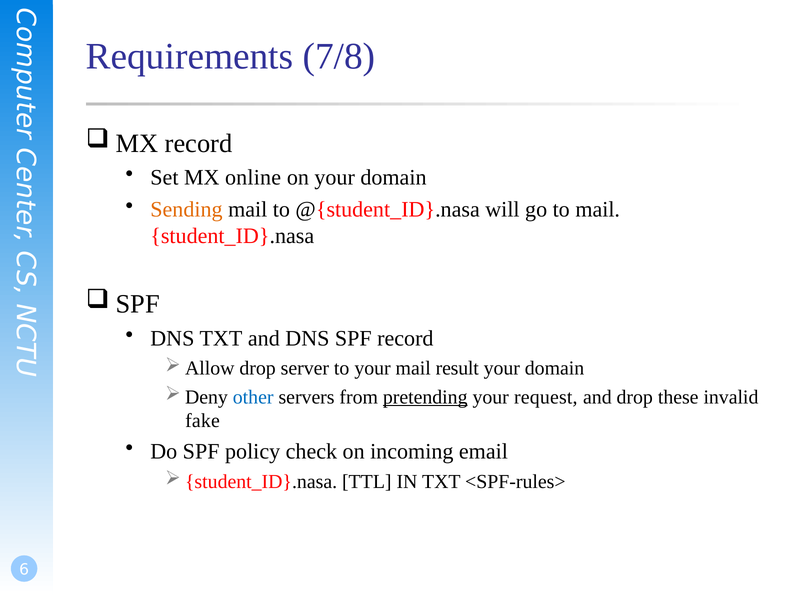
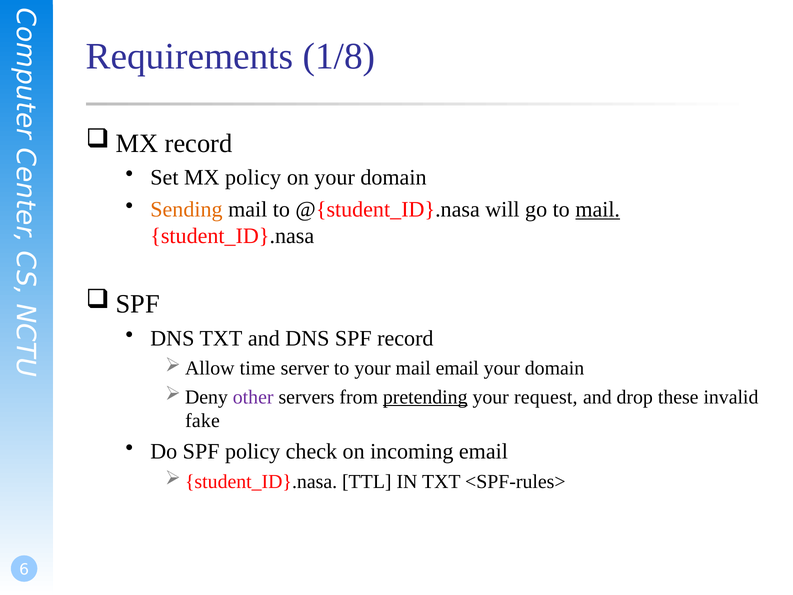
7/8: 7/8 -> 1/8
MX online: online -> policy
mail at (598, 209) underline: none -> present
drop at (258, 368): drop -> time
mail result: result -> email
other colour: blue -> purple
